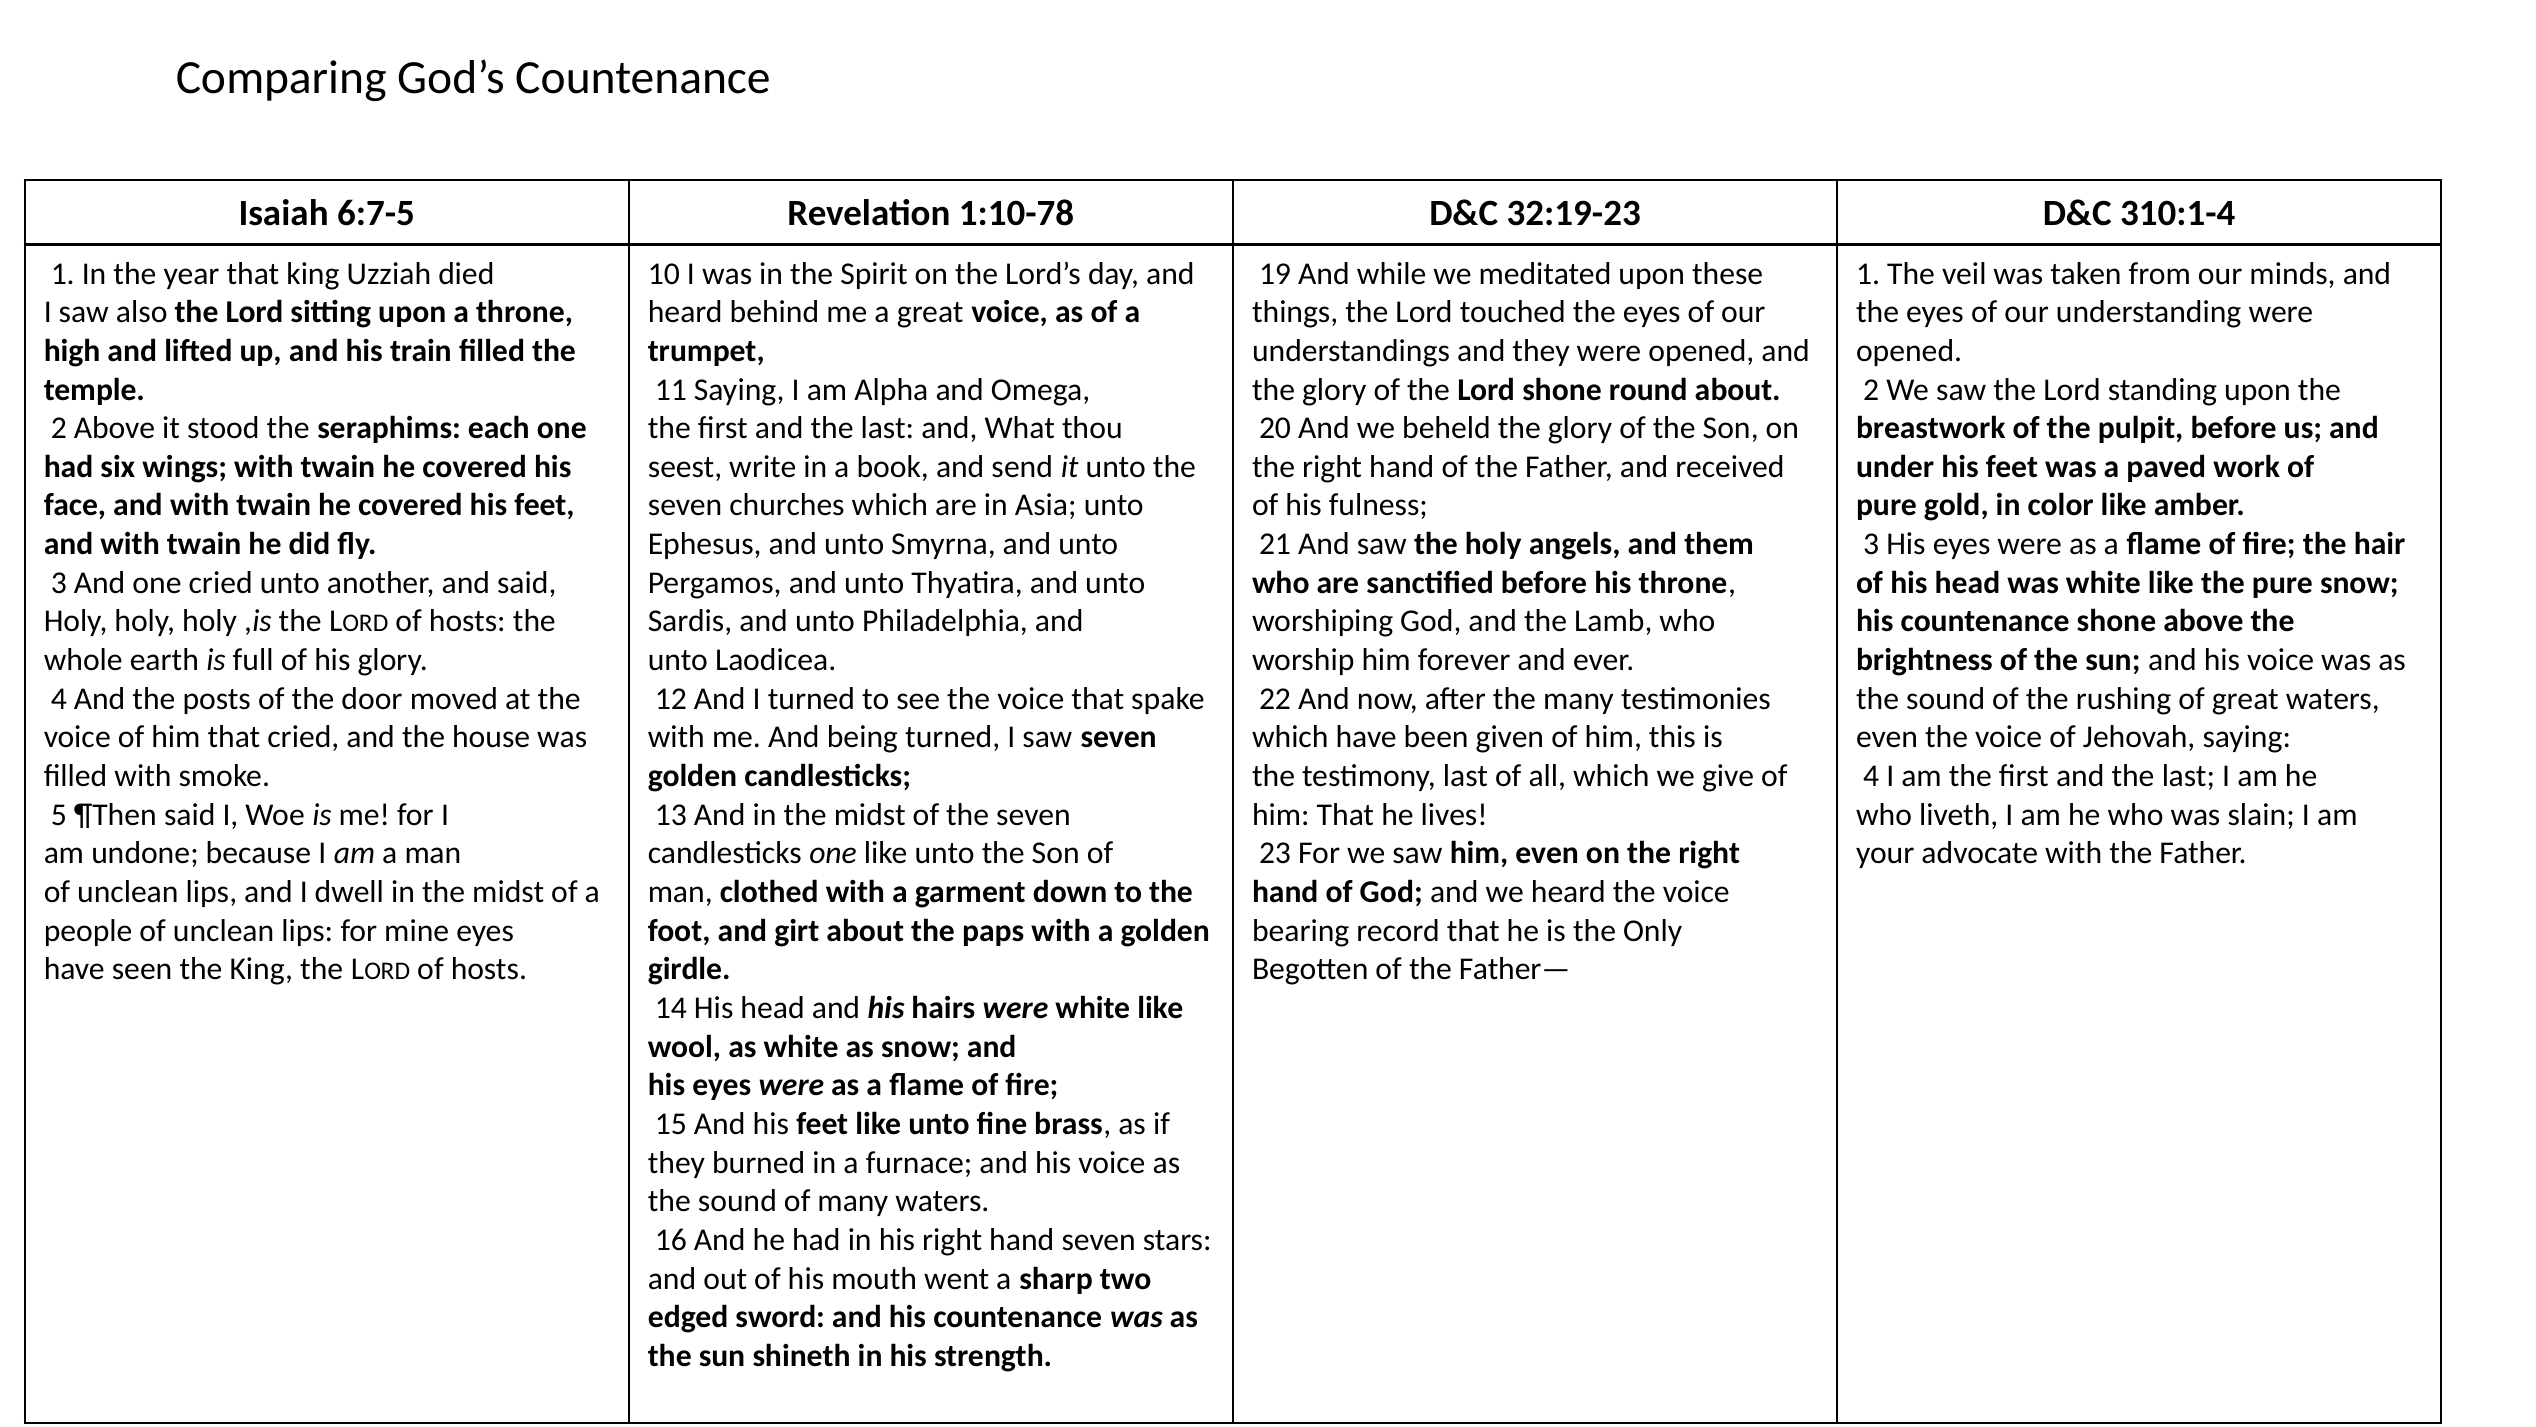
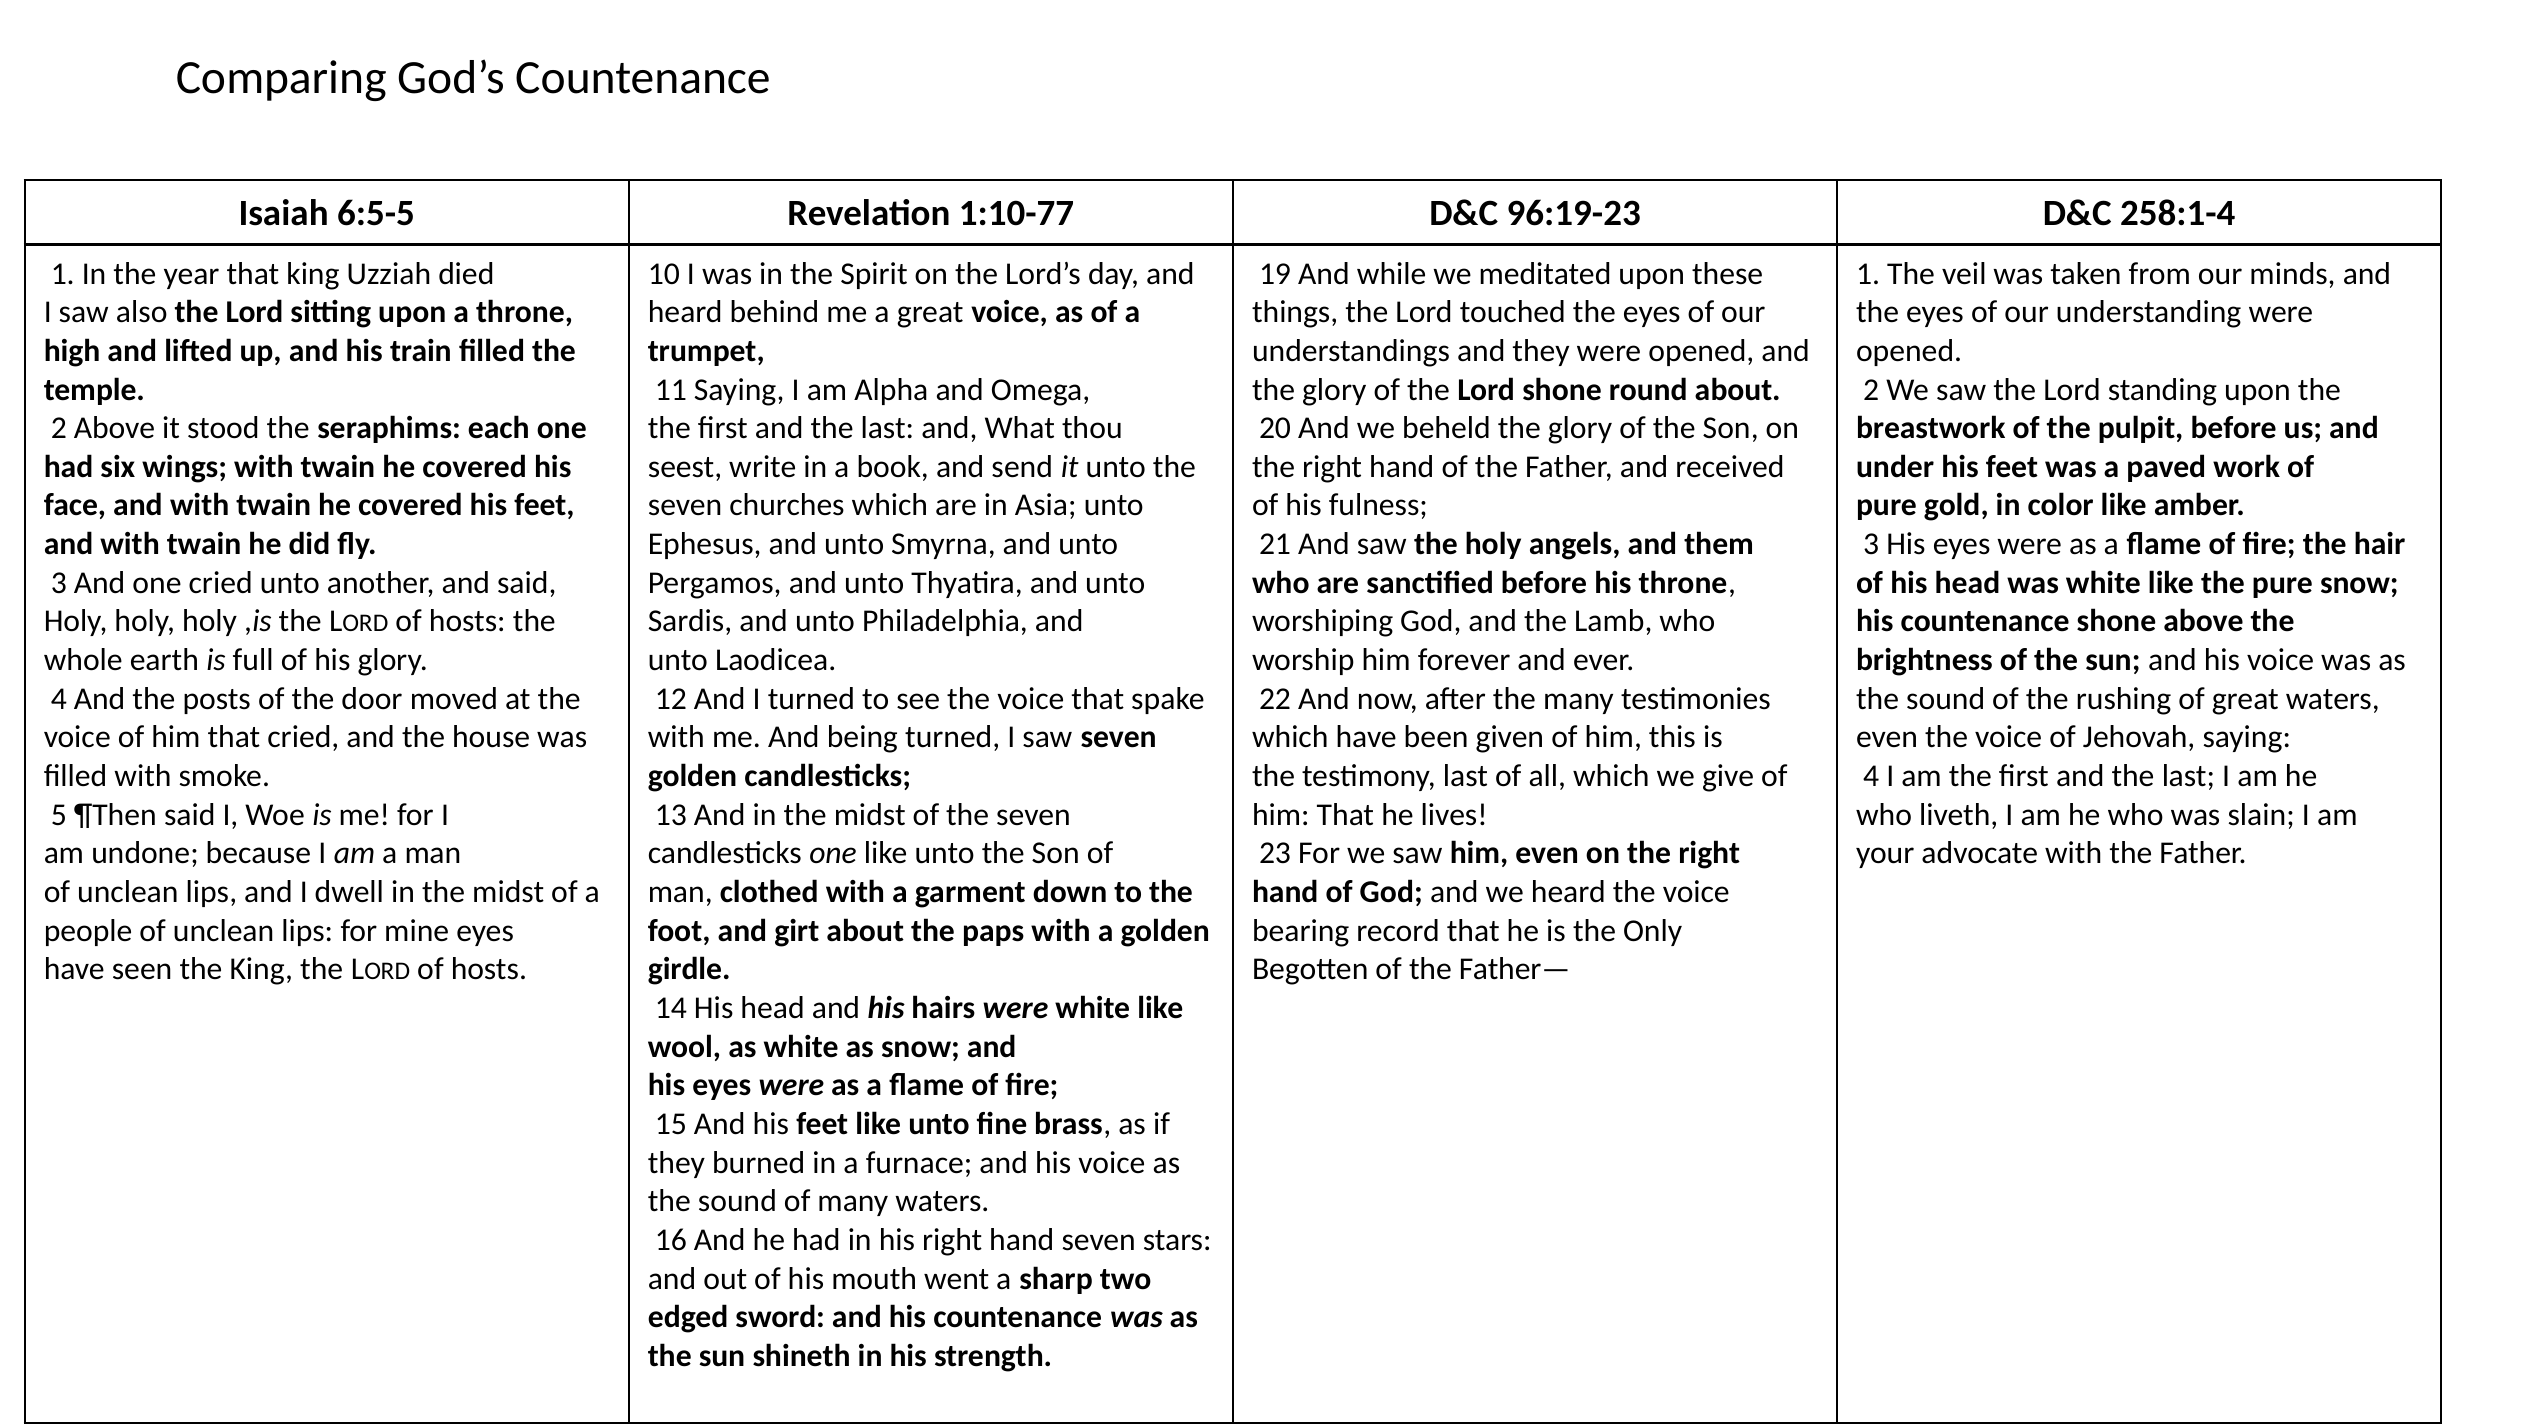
6:7-5: 6:7-5 -> 6:5-5
1:10-78: 1:10-78 -> 1:10-77
32:19-23: 32:19-23 -> 96:19-23
310:1-4: 310:1-4 -> 258:1-4
